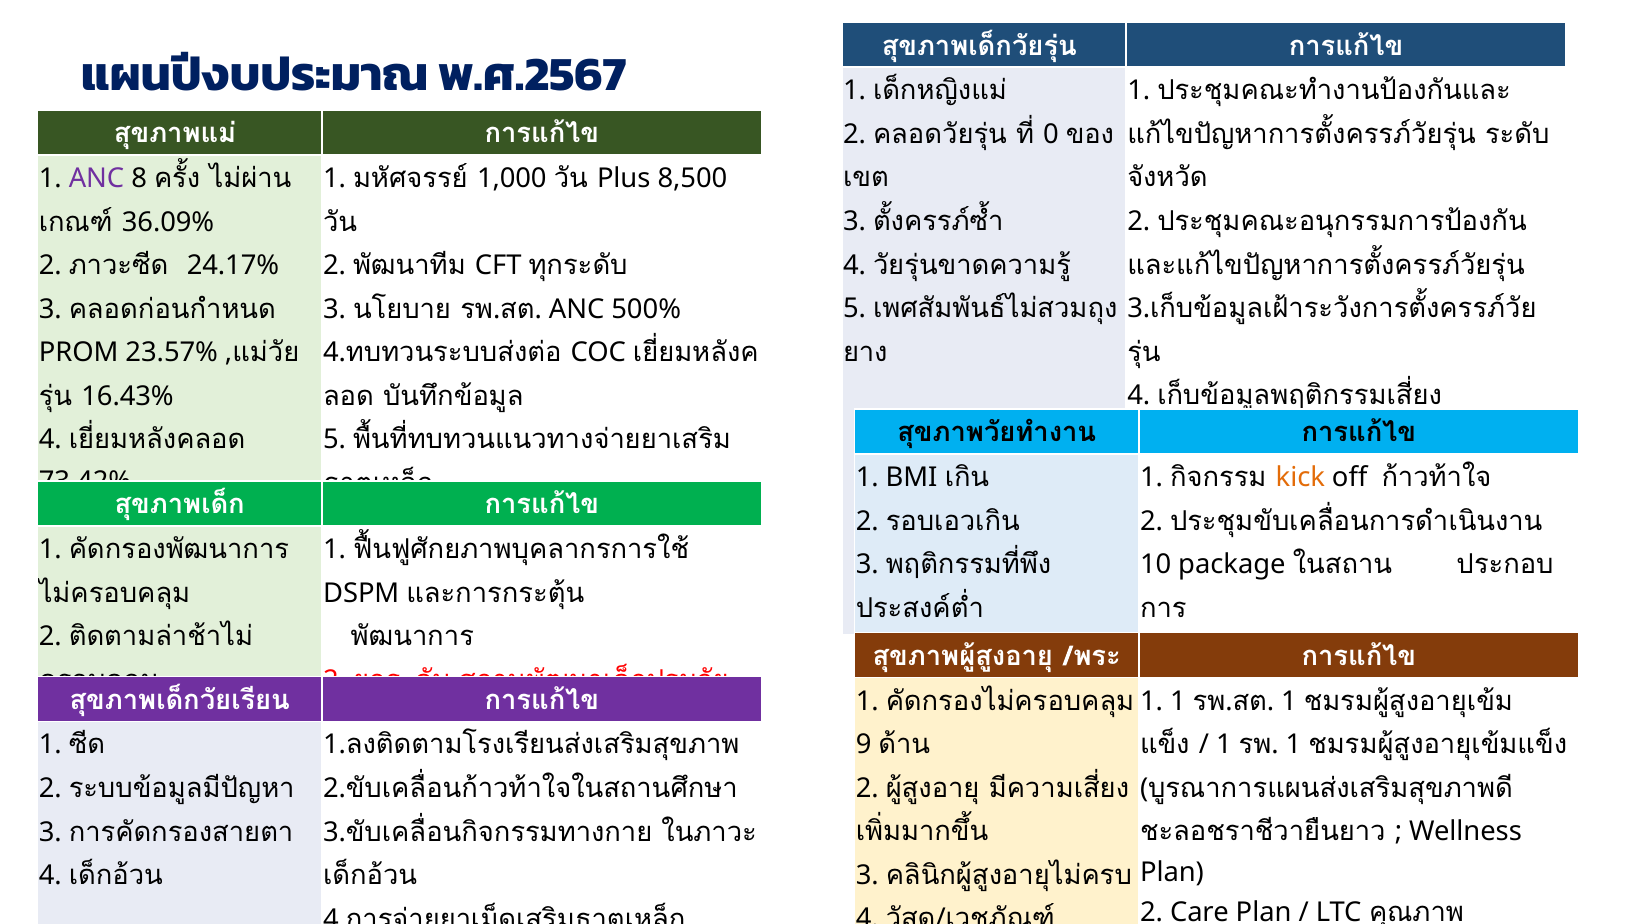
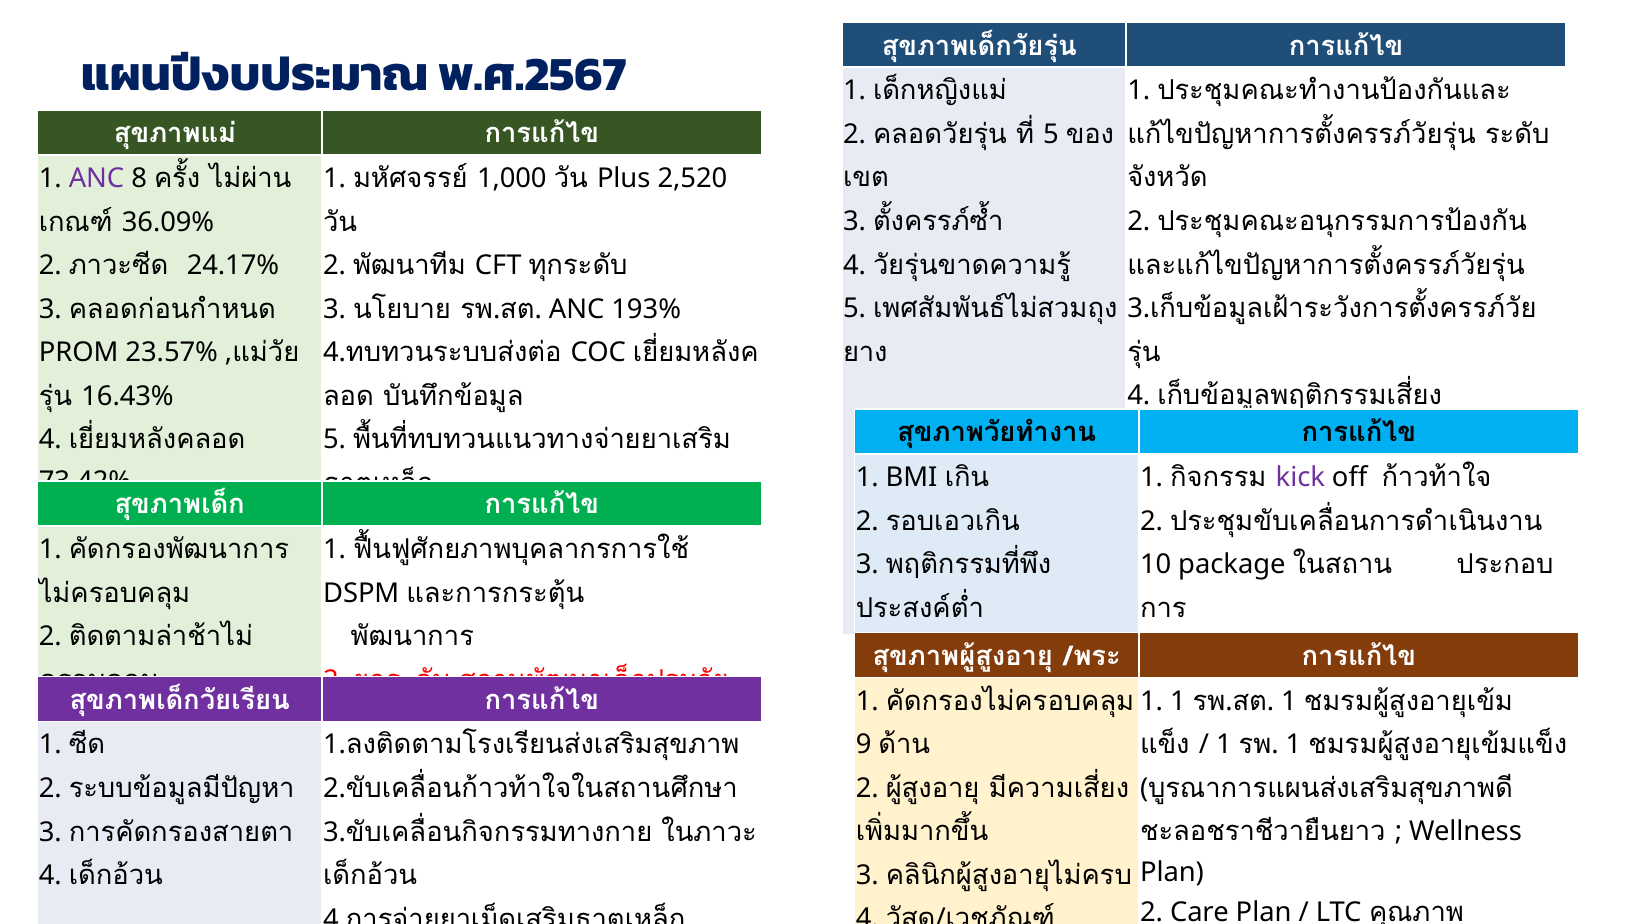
0 at (1051, 135): 0 -> 5
8,500: 8,500 -> 2,520
500%: 500% -> 193%
kick colour: orange -> purple
